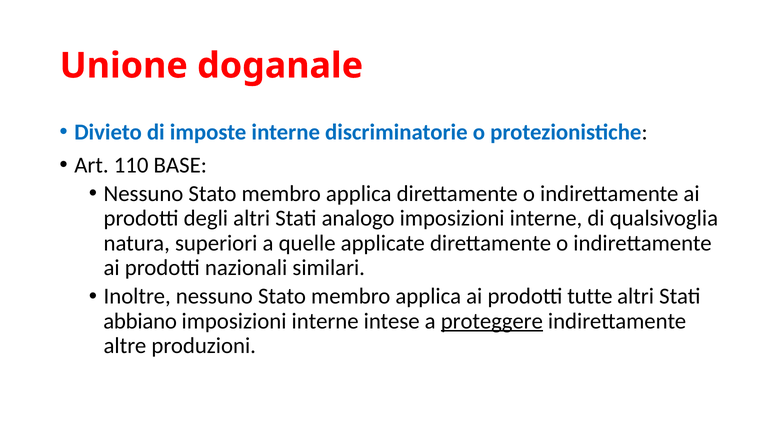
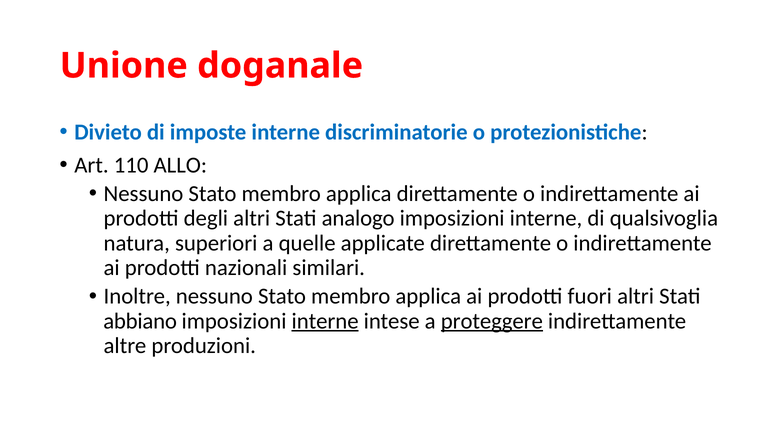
BASE: BASE -> ALLO
tutte: tutte -> fuori
interne at (325, 321) underline: none -> present
